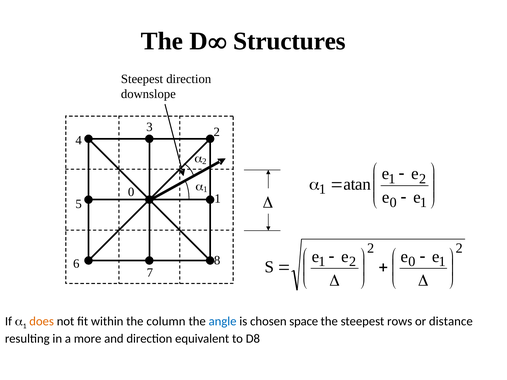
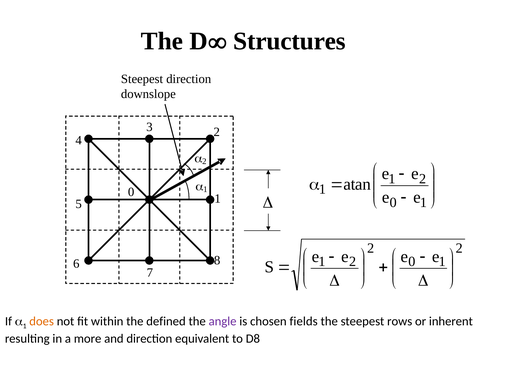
column: column -> defined
angle colour: blue -> purple
space: space -> fields
distance: distance -> inherent
